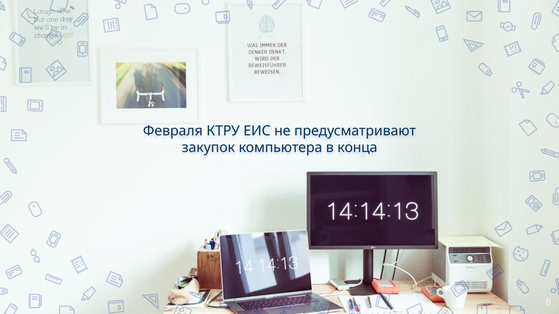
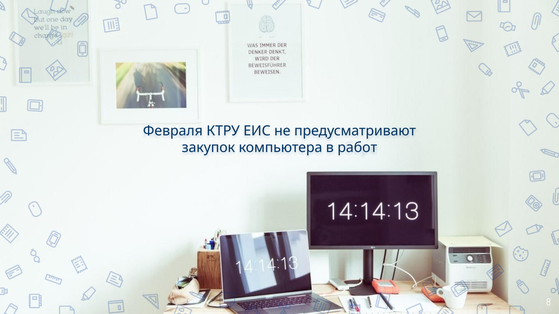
конца: конца -> работ
